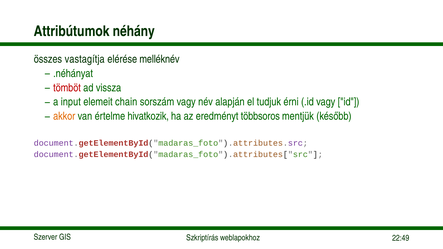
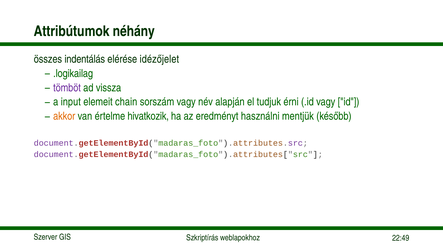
vastagítja: vastagítja -> indentálás
melléknév: melléknév -> idézőjelet
.néhányat: .néhányat -> .logikailag
tömböt colour: red -> purple
többsoros: többsoros -> használni
